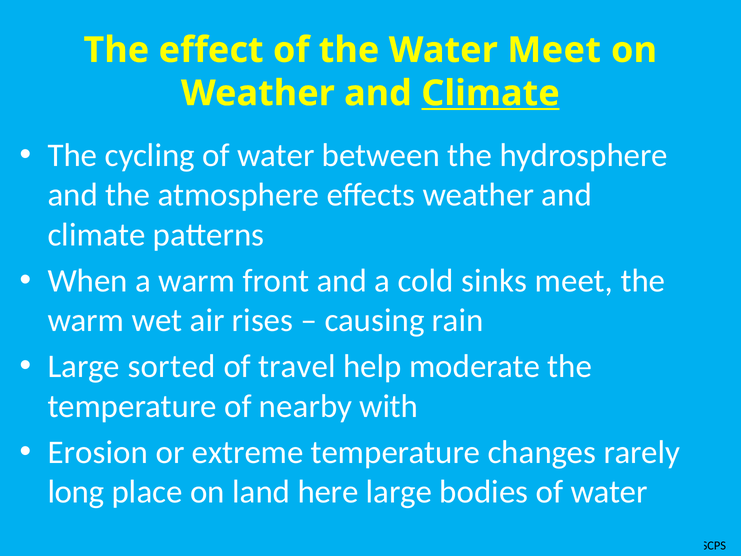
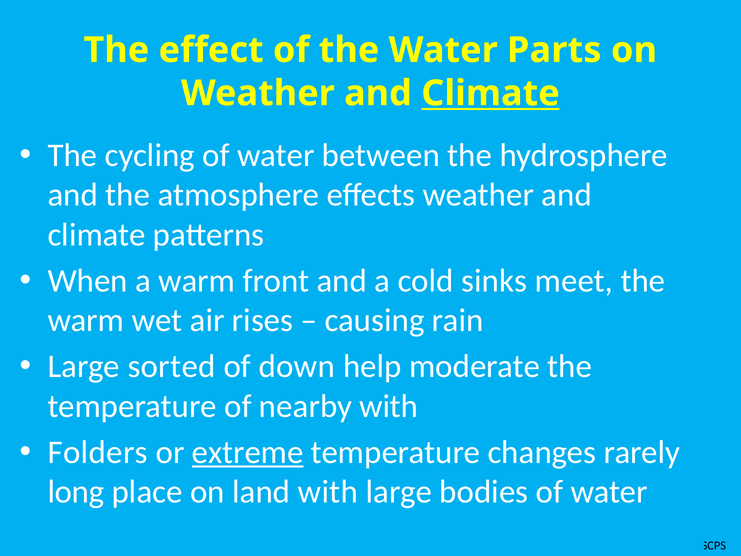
Water Meet: Meet -> Parts
travel: travel -> down
Erosion: Erosion -> Folders
extreme underline: none -> present
land here: here -> with
